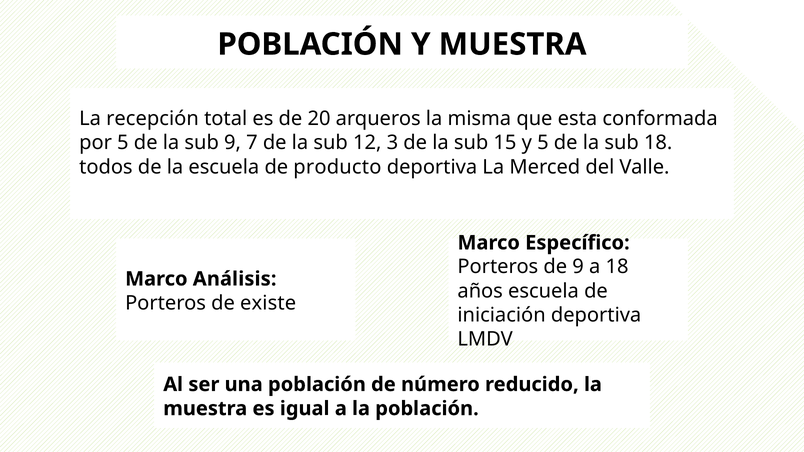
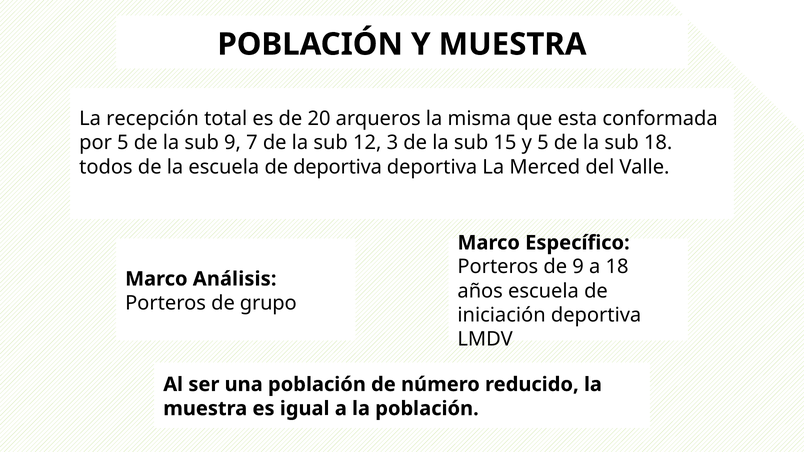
de producto: producto -> deportiva
existe: existe -> grupo
